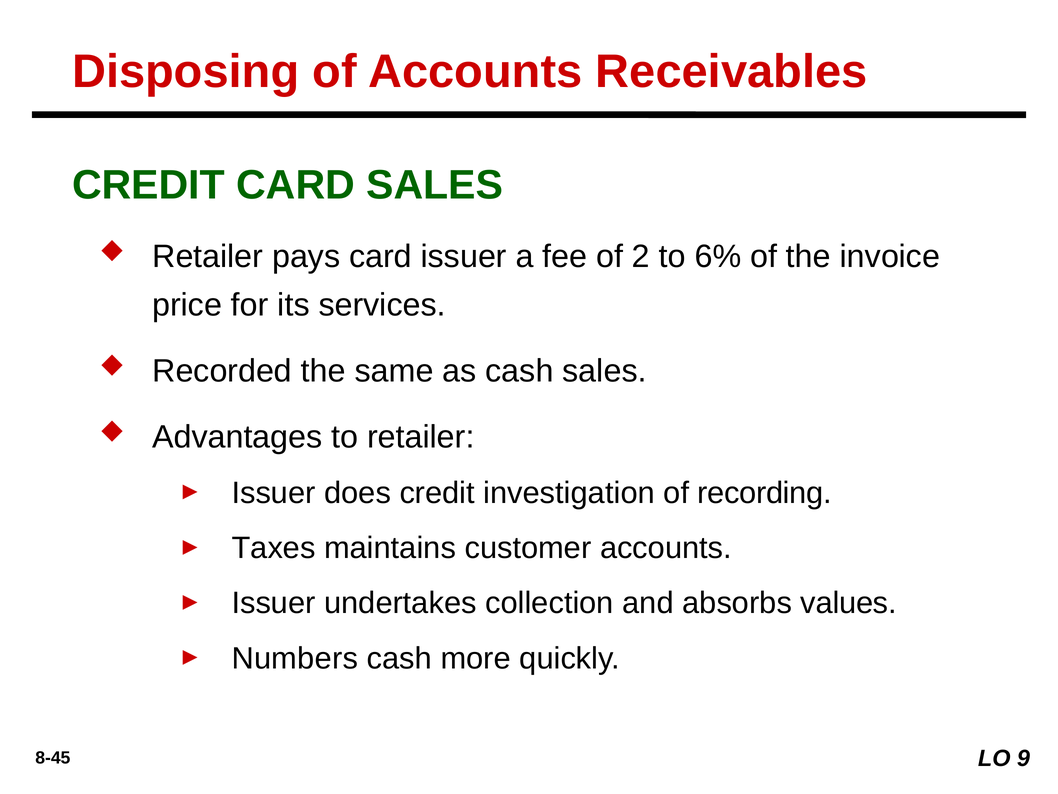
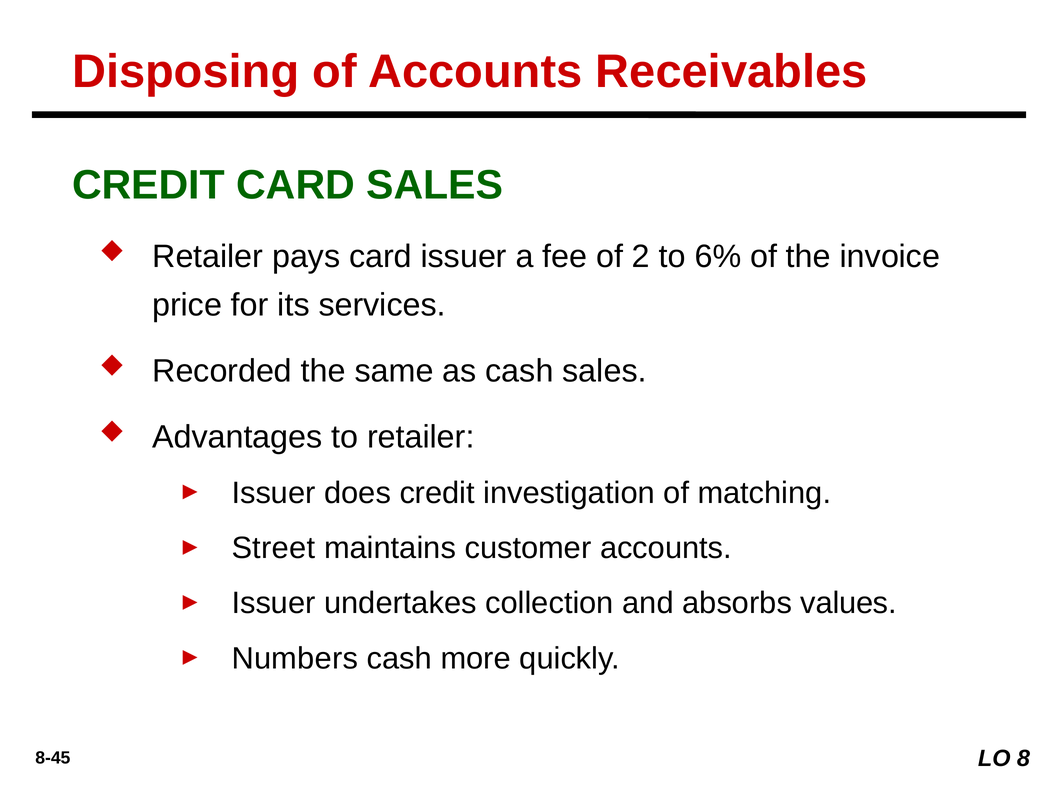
recording: recording -> matching
Taxes: Taxes -> Street
9: 9 -> 8
